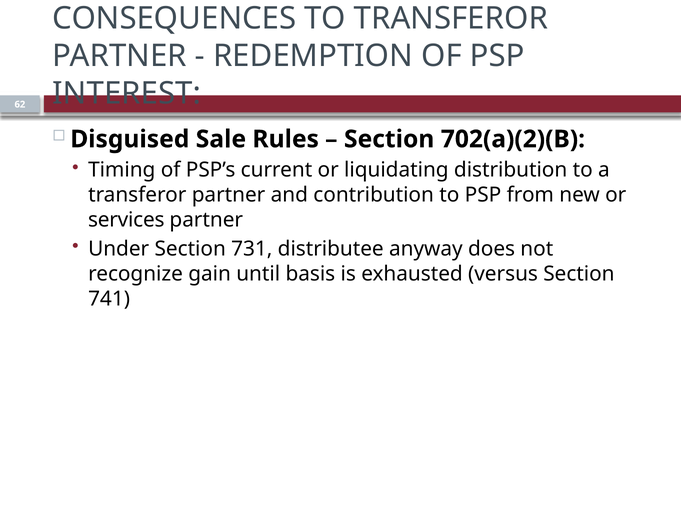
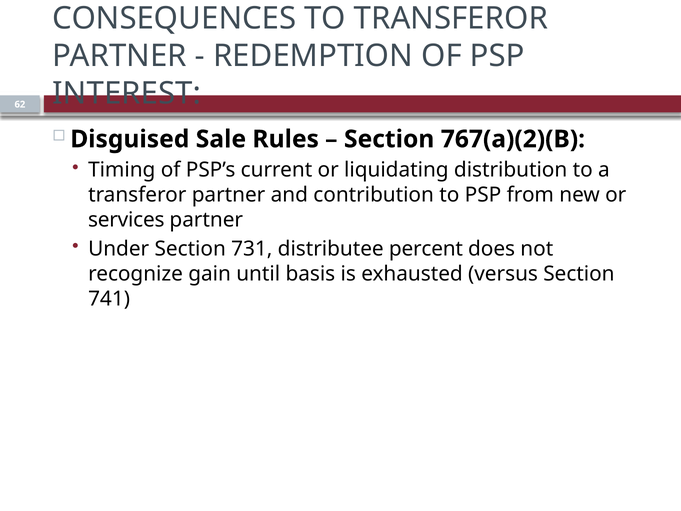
702(a)(2)(B: 702(a)(2)(B -> 767(a)(2)(B
anyway: anyway -> percent
